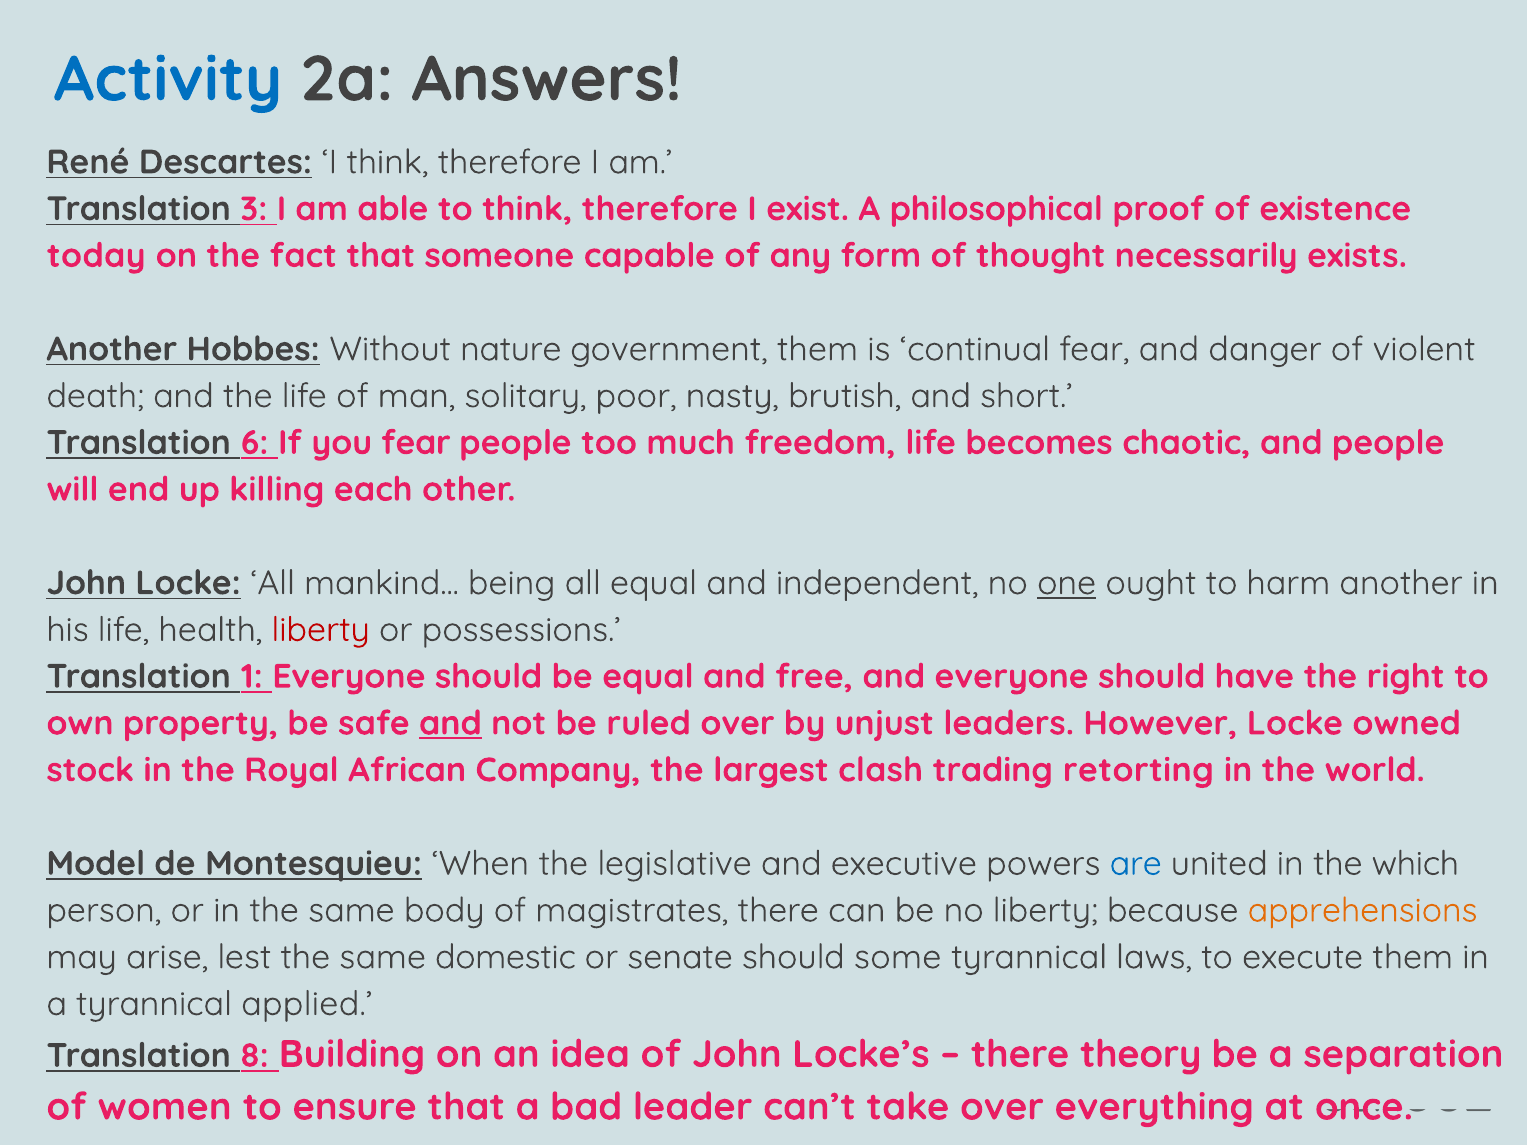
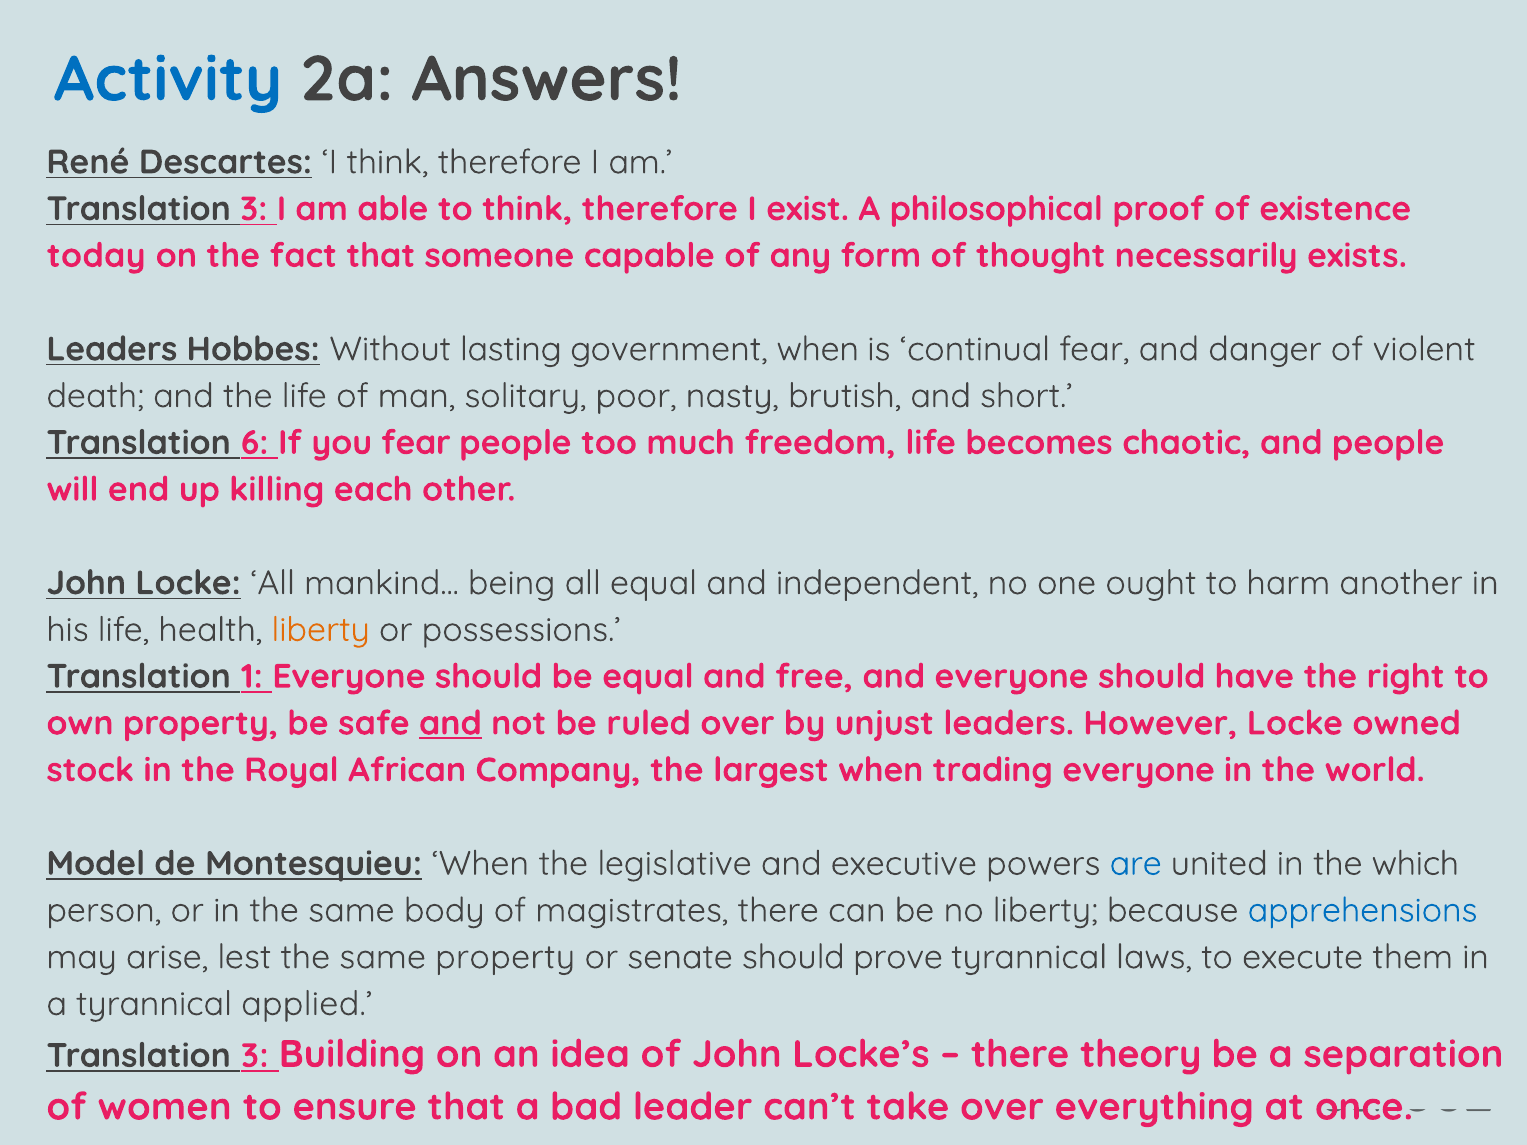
Another at (112, 349): Another -> Leaders
nature: nature -> lasting
government them: them -> when
one underline: present -> none
liberty at (321, 630) colour: red -> orange
largest clash: clash -> when
trading retorting: retorting -> everyone
apprehensions colour: orange -> blue
same domestic: domestic -> property
some: some -> prove
8 at (255, 1056): 8 -> 3
